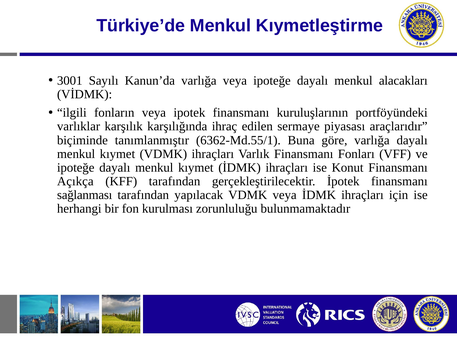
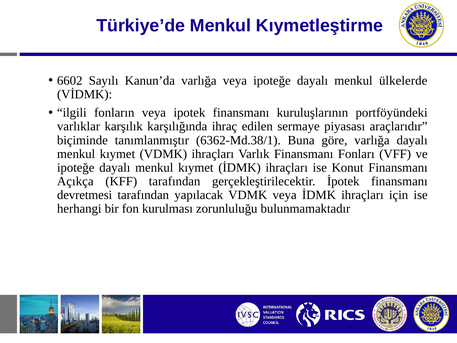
3001: 3001 -> 6602
alacakları: alacakları -> ülkelerde
6362-Md.55/1: 6362-Md.55/1 -> 6362-Md.38/1
sağlanması: sağlanması -> devretmesi
